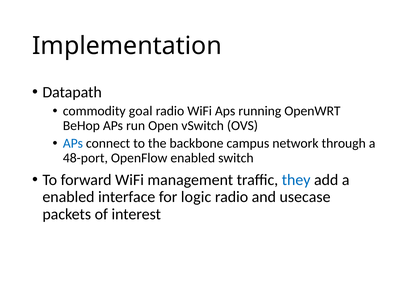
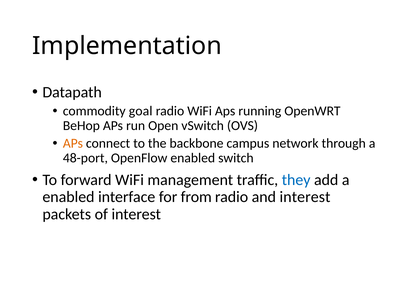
APs at (73, 143) colour: blue -> orange
logic: logic -> from
and usecase: usecase -> interest
